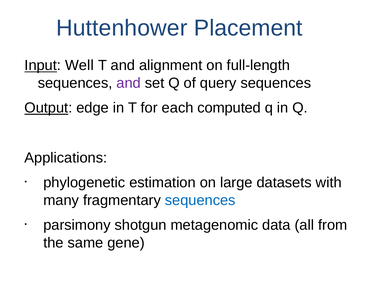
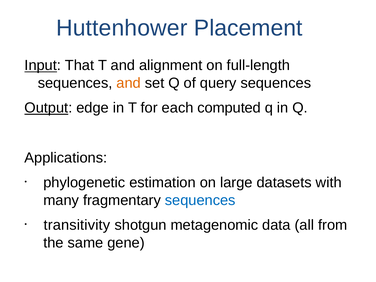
Well: Well -> That
and at (129, 83) colour: purple -> orange
parsimony: parsimony -> transitivity
